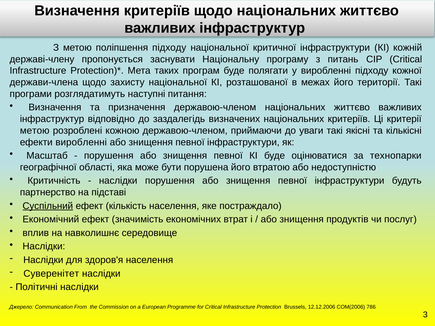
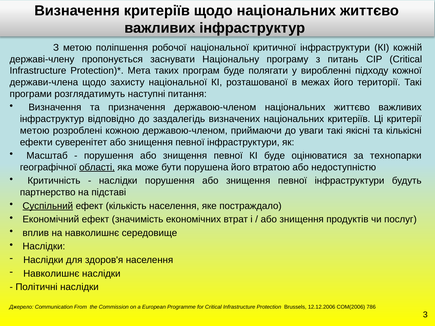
поліпшення підходу: підходу -> робочої
ефекти виробленні: виробленні -> суверенітет
області underline: none -> present
Суверенітет at (51, 274): Суверенітет -> Навколишнє
